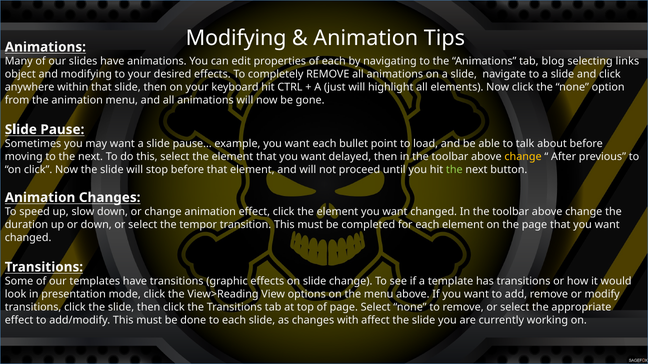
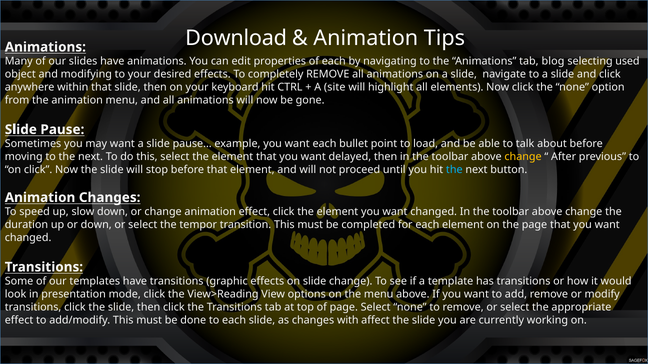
Modifying at (236, 38): Modifying -> Download
links: links -> used
just: just -> site
the at (454, 170) colour: light green -> light blue
